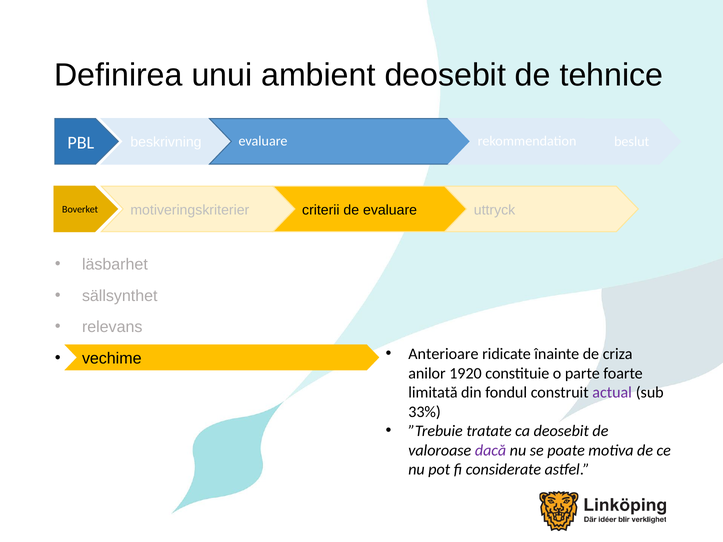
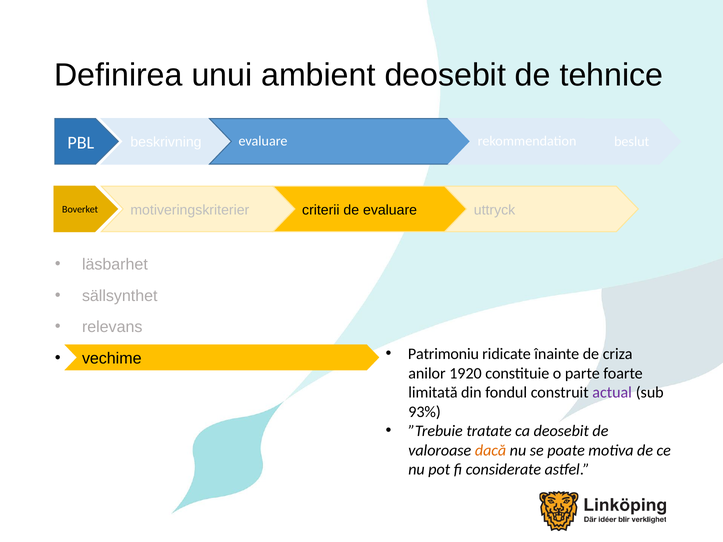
Anterioare: Anterioare -> Patrimoniu
33%: 33% -> 93%
dacă colour: purple -> orange
